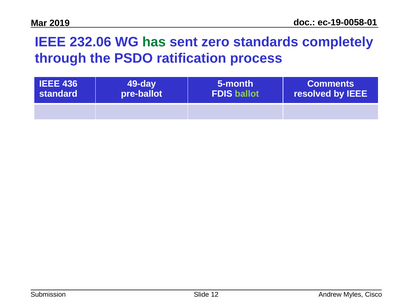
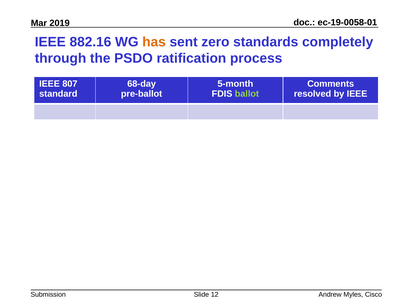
232.06: 232.06 -> 882.16
has colour: green -> orange
436: 436 -> 807
49-day: 49-day -> 68-day
